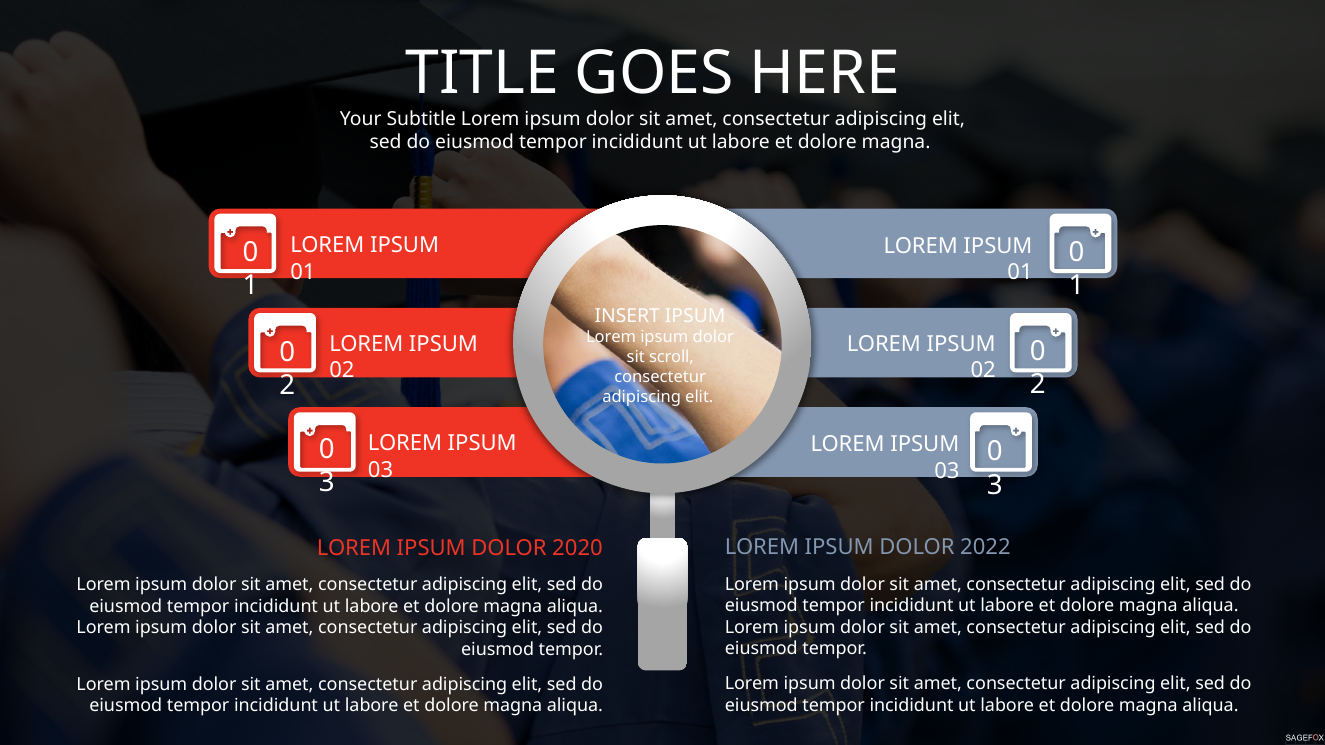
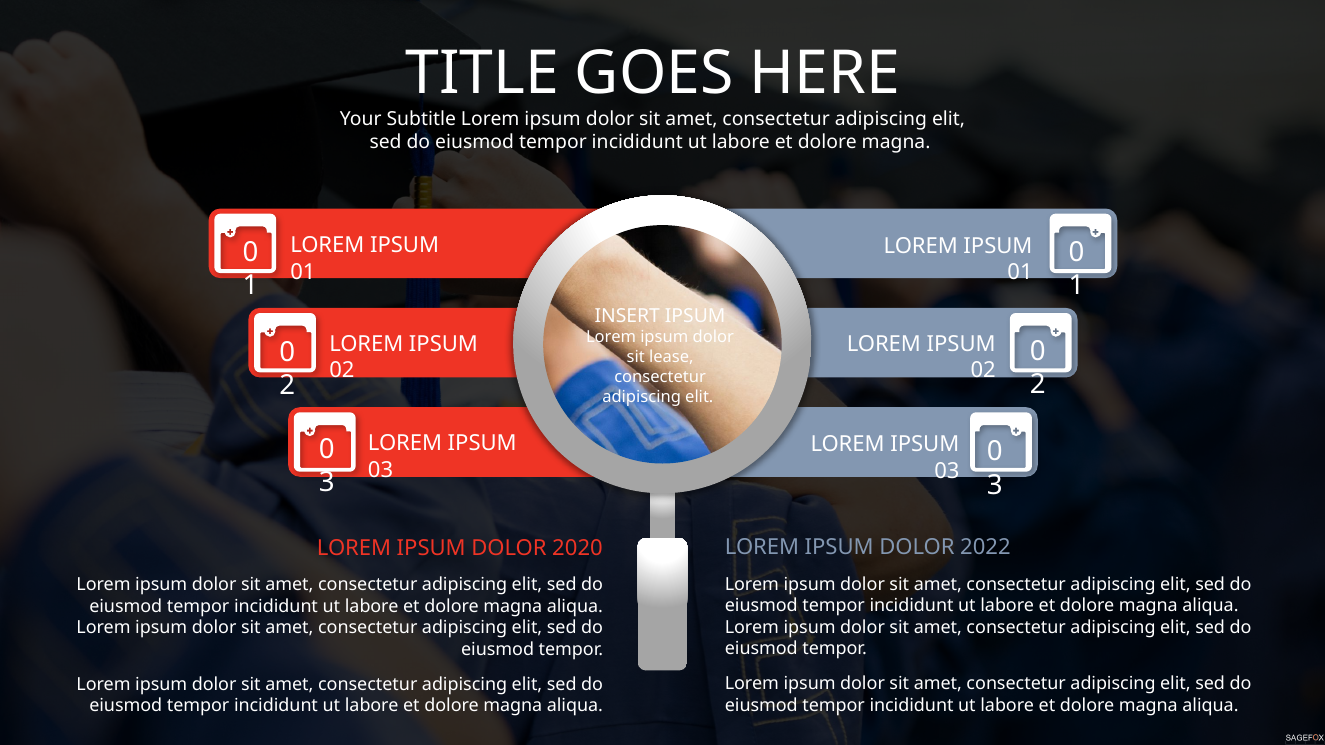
scroll: scroll -> lease
